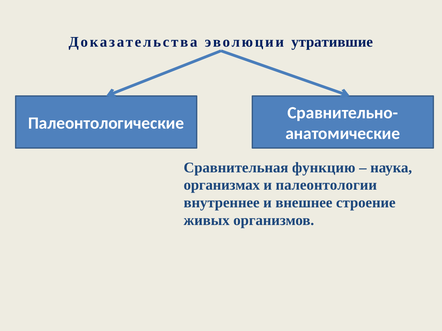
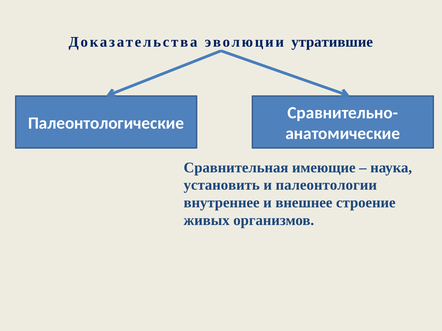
функцию: функцию -> имеющие
организмах: организмах -> установить
